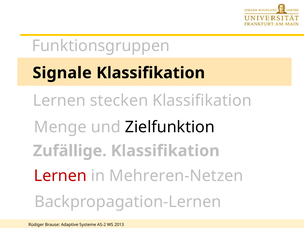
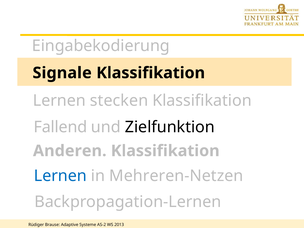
Funktionsgruppen: Funktionsgruppen -> Eingabekodierung
Menge: Menge -> Fallend
Zufällige: Zufällige -> Anderen
Lernen at (60, 176) colour: red -> blue
